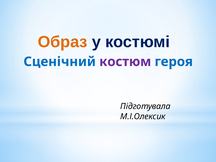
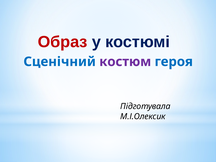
Образ colour: orange -> red
